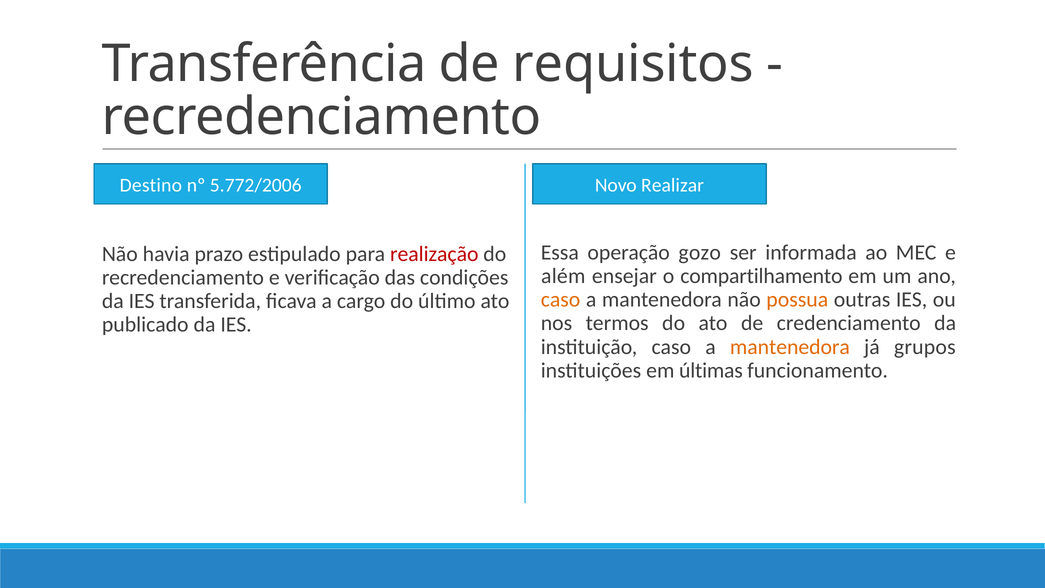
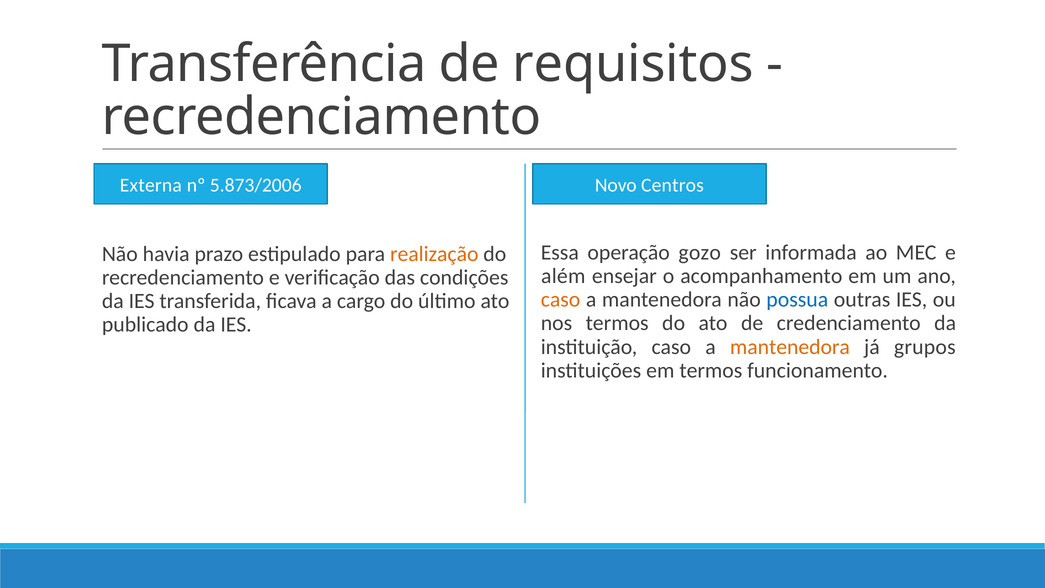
Destino: Destino -> Externa
5.772/2006: 5.772/2006 -> 5.873/2006
Realizar: Realizar -> Centros
realização colour: red -> orange
compartilhamento: compartilhamento -> acompanhamento
possua colour: orange -> blue
em últimas: últimas -> termos
